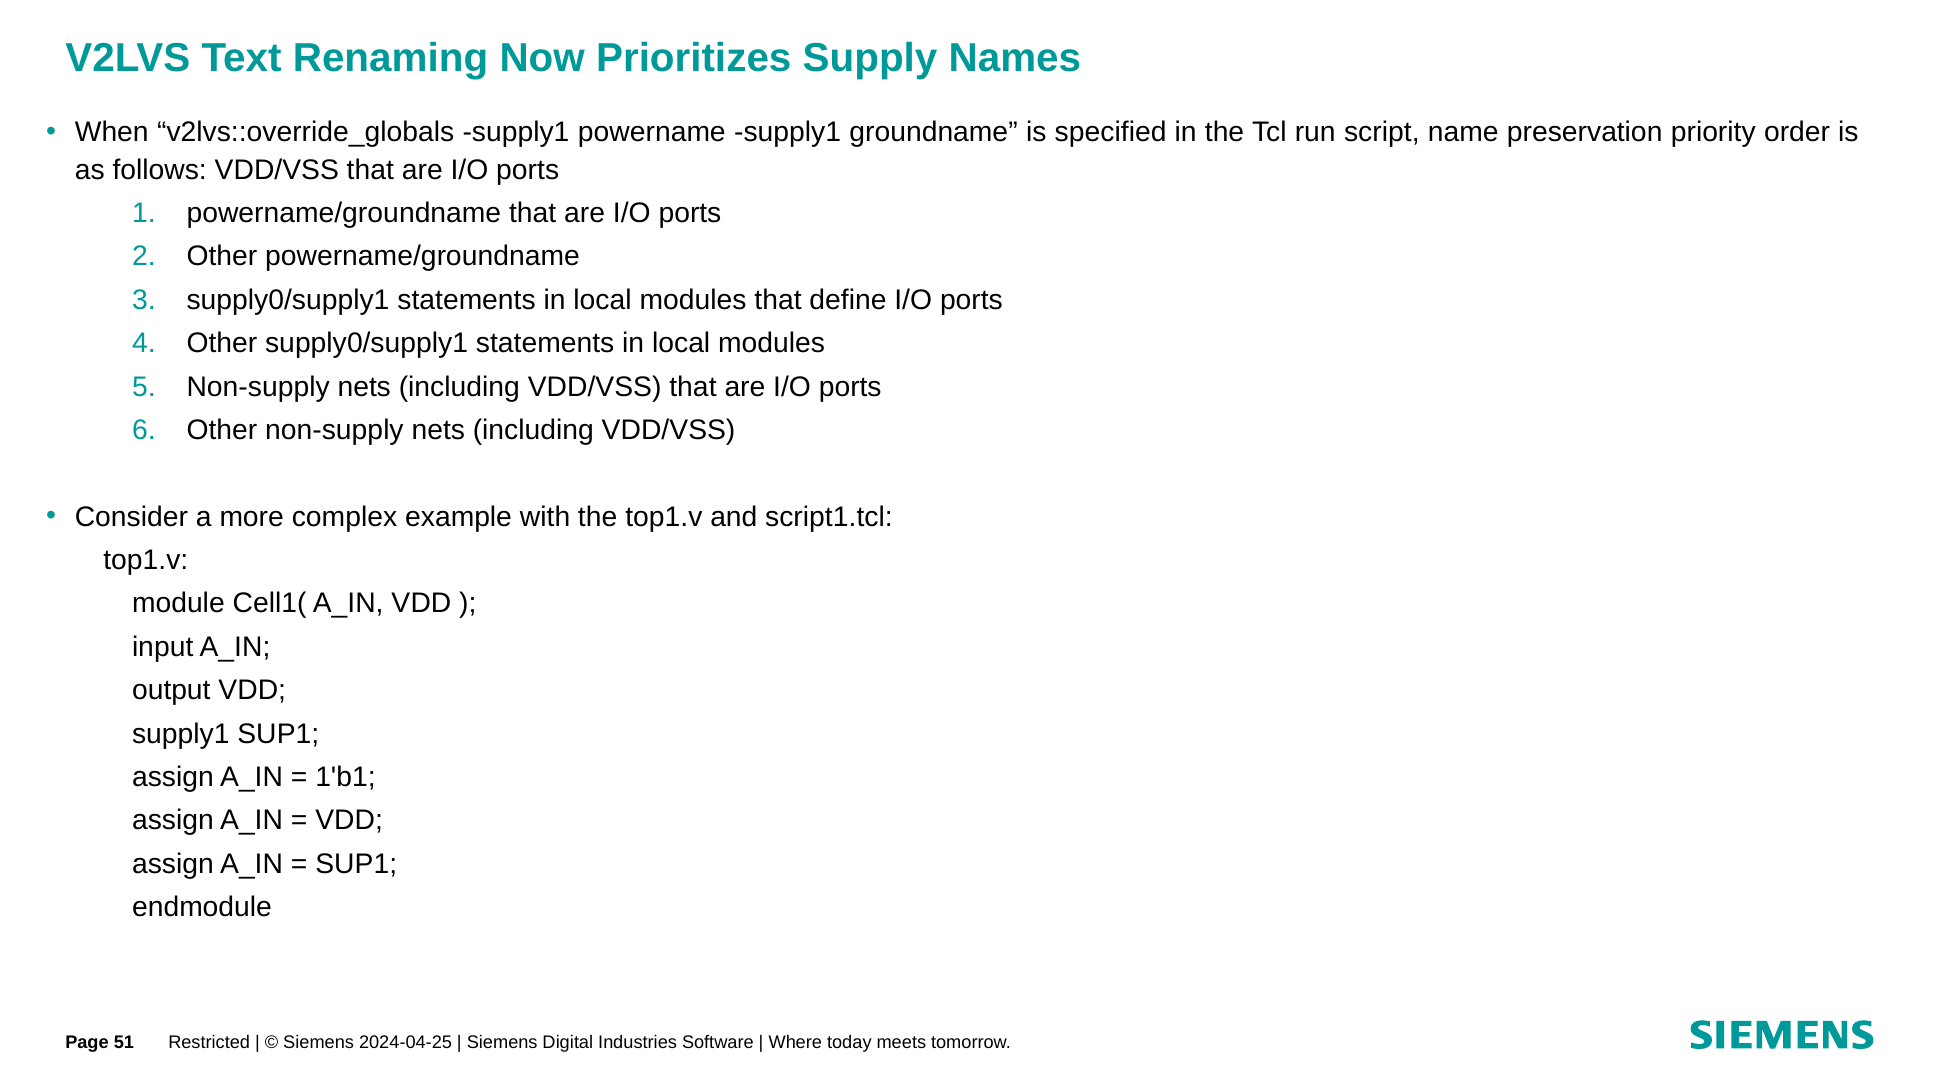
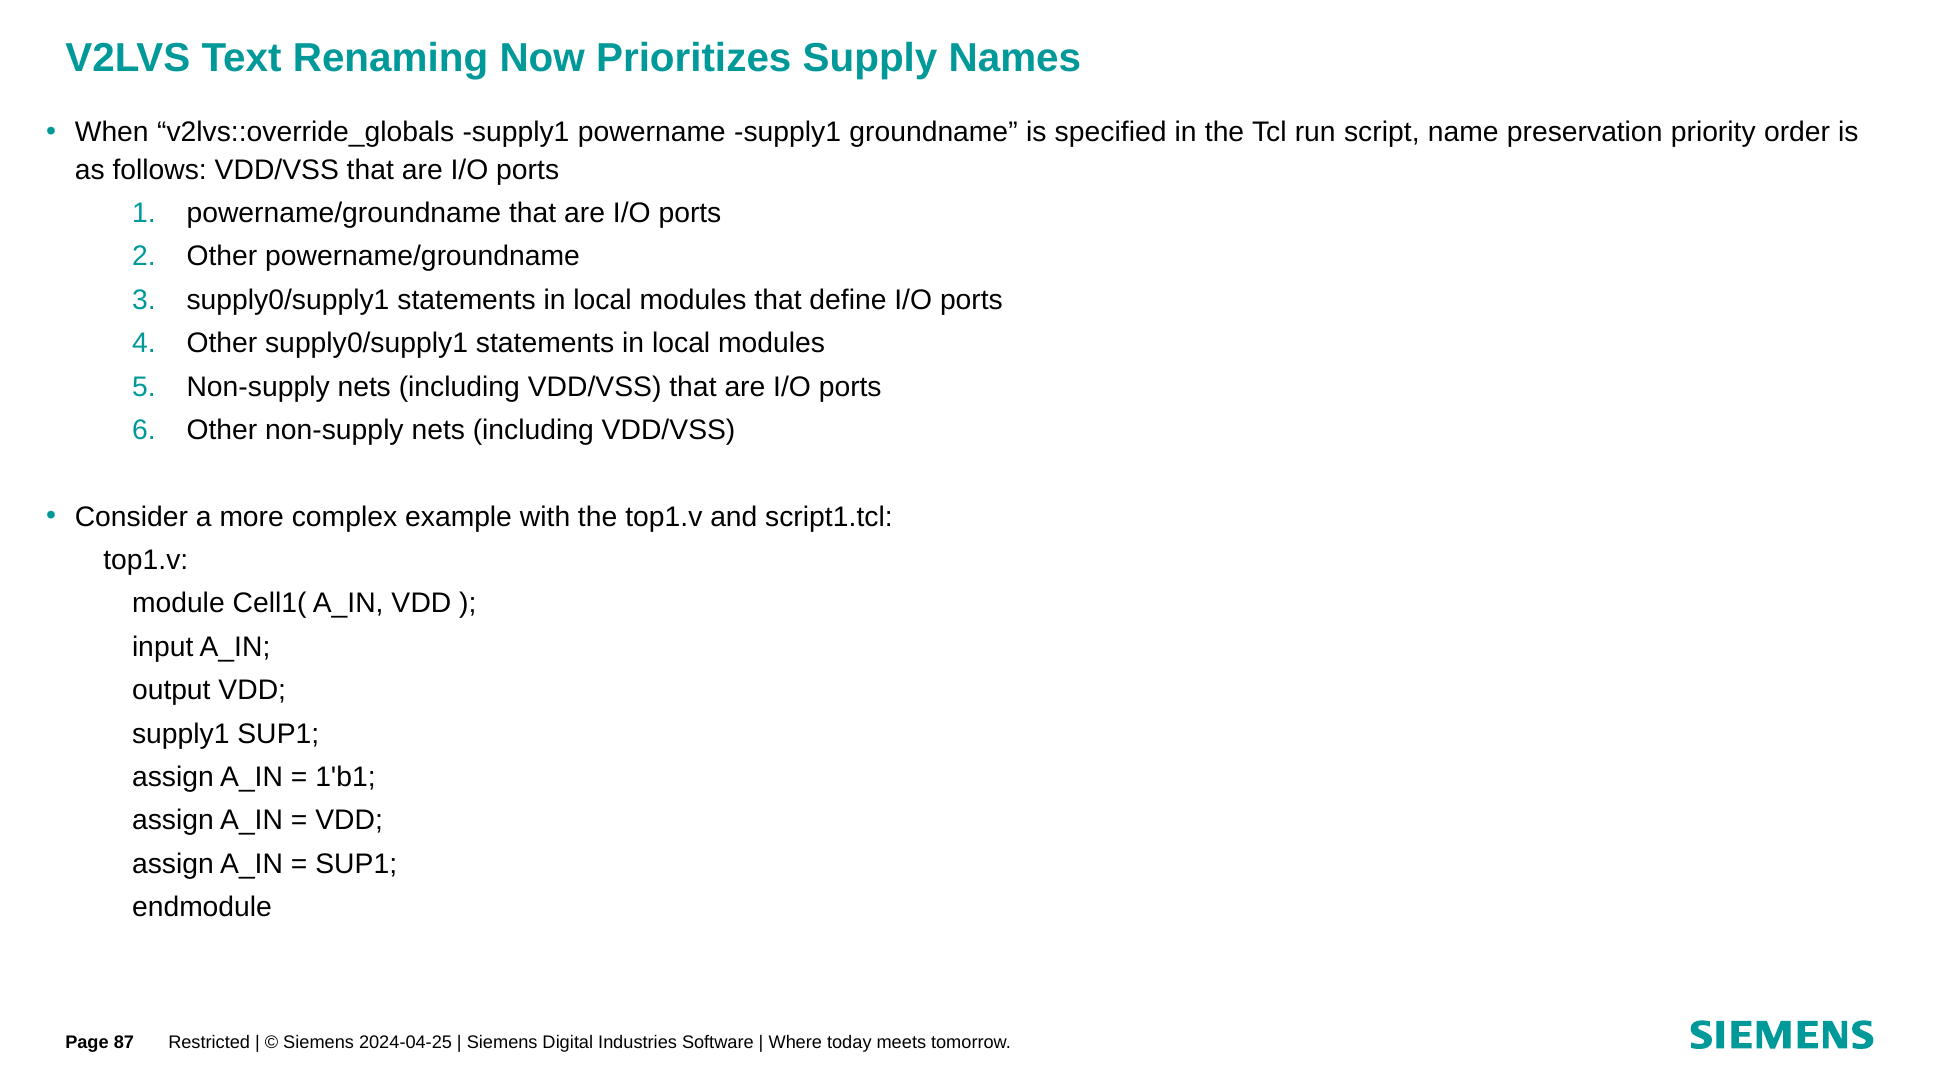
51: 51 -> 87
